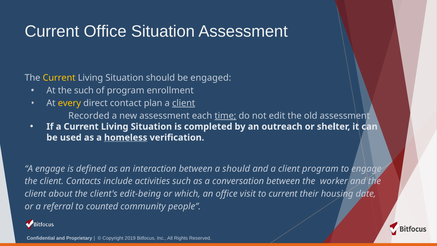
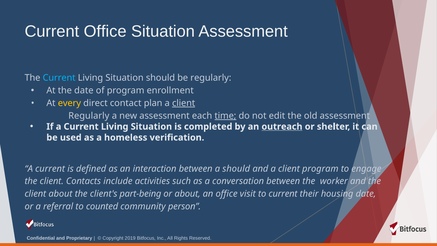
Current at (59, 78) colour: yellow -> light blue
be engaged: engaged -> regularly
the such: such -> date
Recorded at (89, 116): Recorded -> Regularly
outreach underline: none -> present
homeless underline: present -> none
engage at (50, 169): engage -> current
edit-being: edit-being -> part-being
or which: which -> about
people: people -> person
